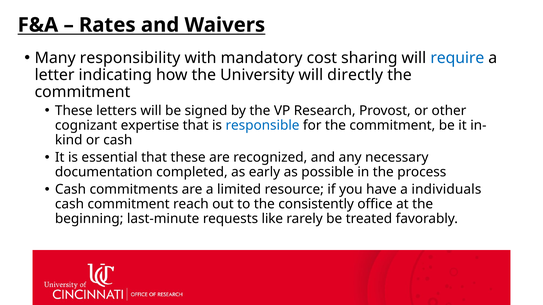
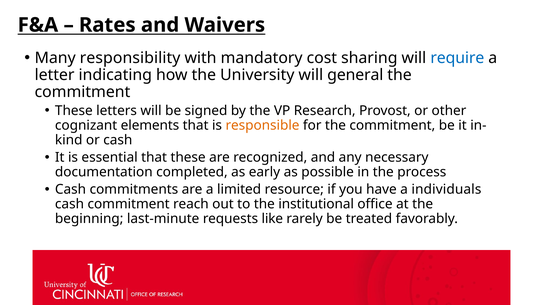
directly: directly -> general
expertise: expertise -> elements
responsible colour: blue -> orange
consistently: consistently -> institutional
